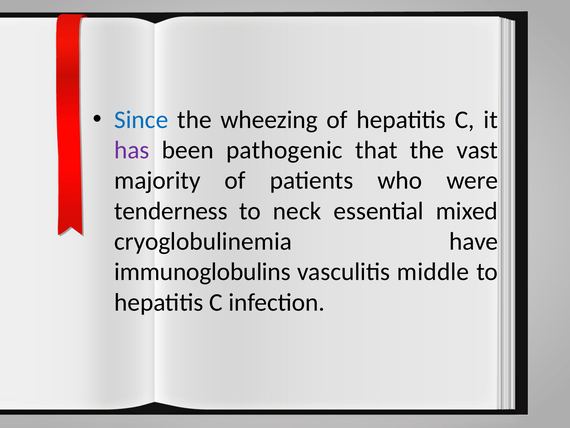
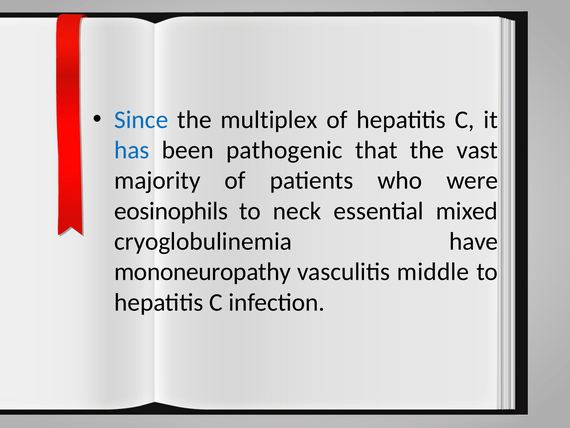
wheezing: wheezing -> multiplex
has colour: purple -> blue
tenderness: tenderness -> eosinophils
immunoglobulins: immunoglobulins -> mononeuropathy
